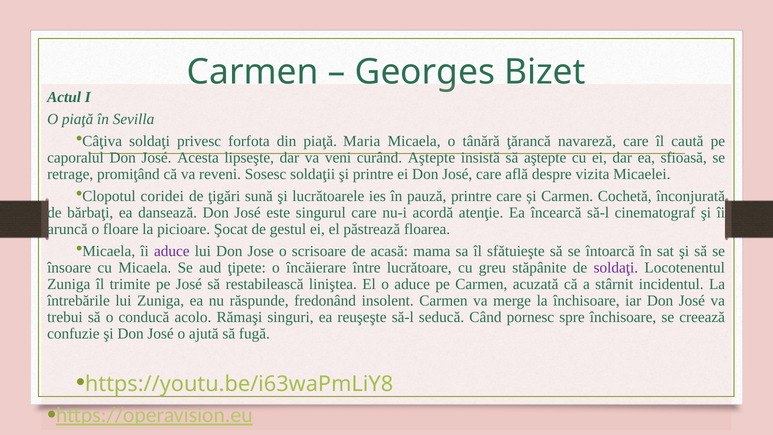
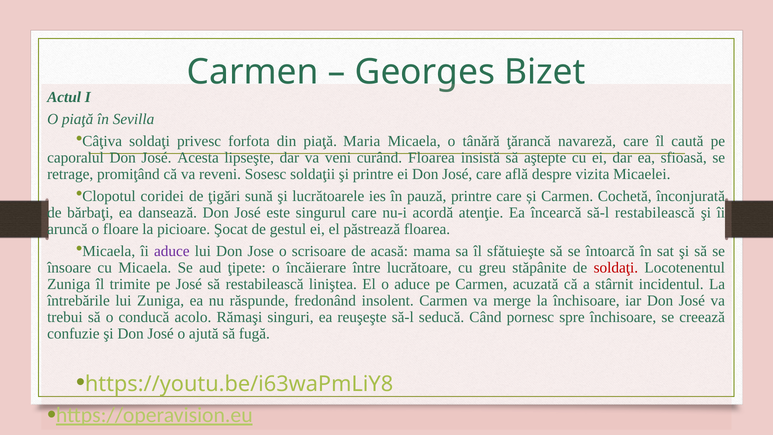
curând Aştepte: Aştepte -> Floarea
să-l cinematograf: cinematograf -> restabilească
soldaţi at (616, 268) colour: purple -> red
